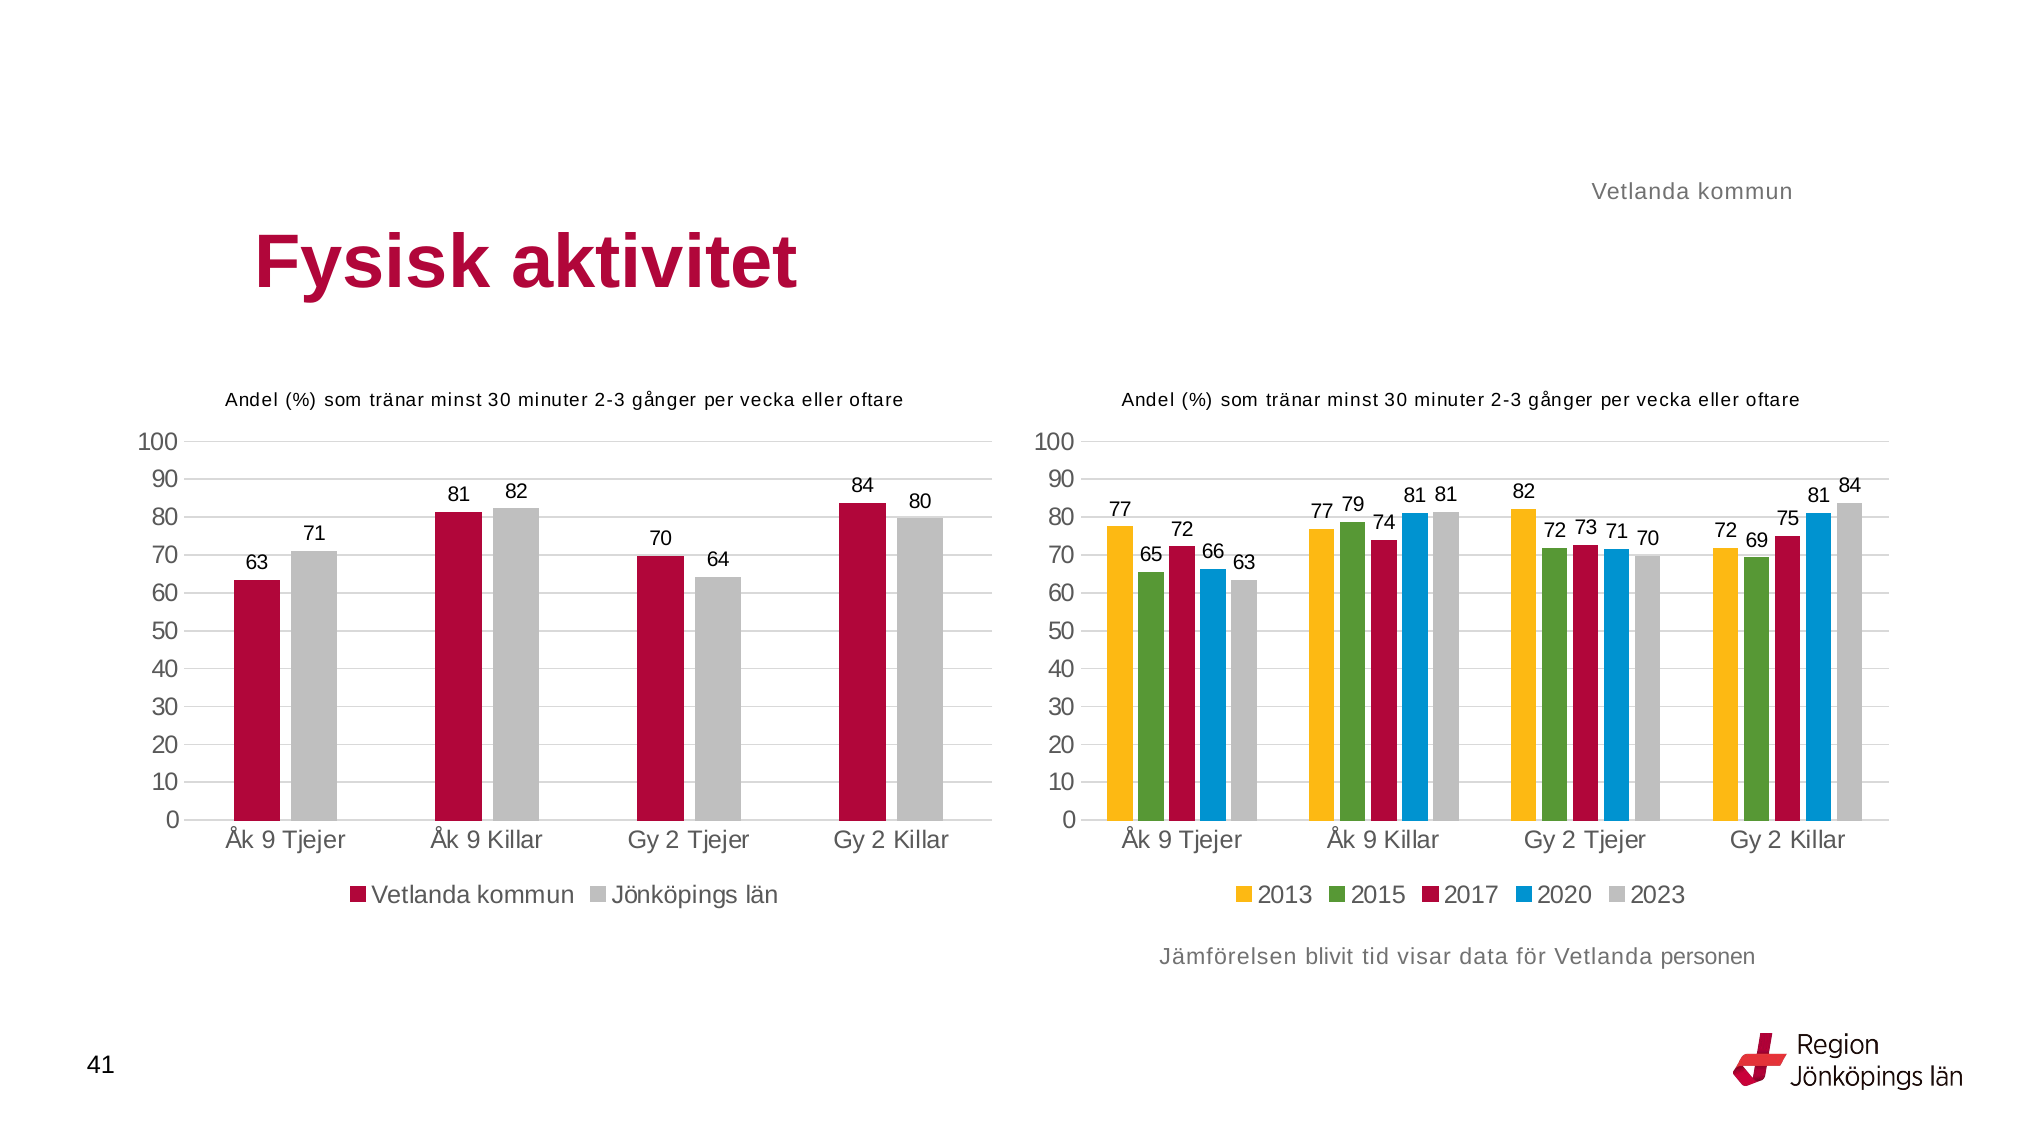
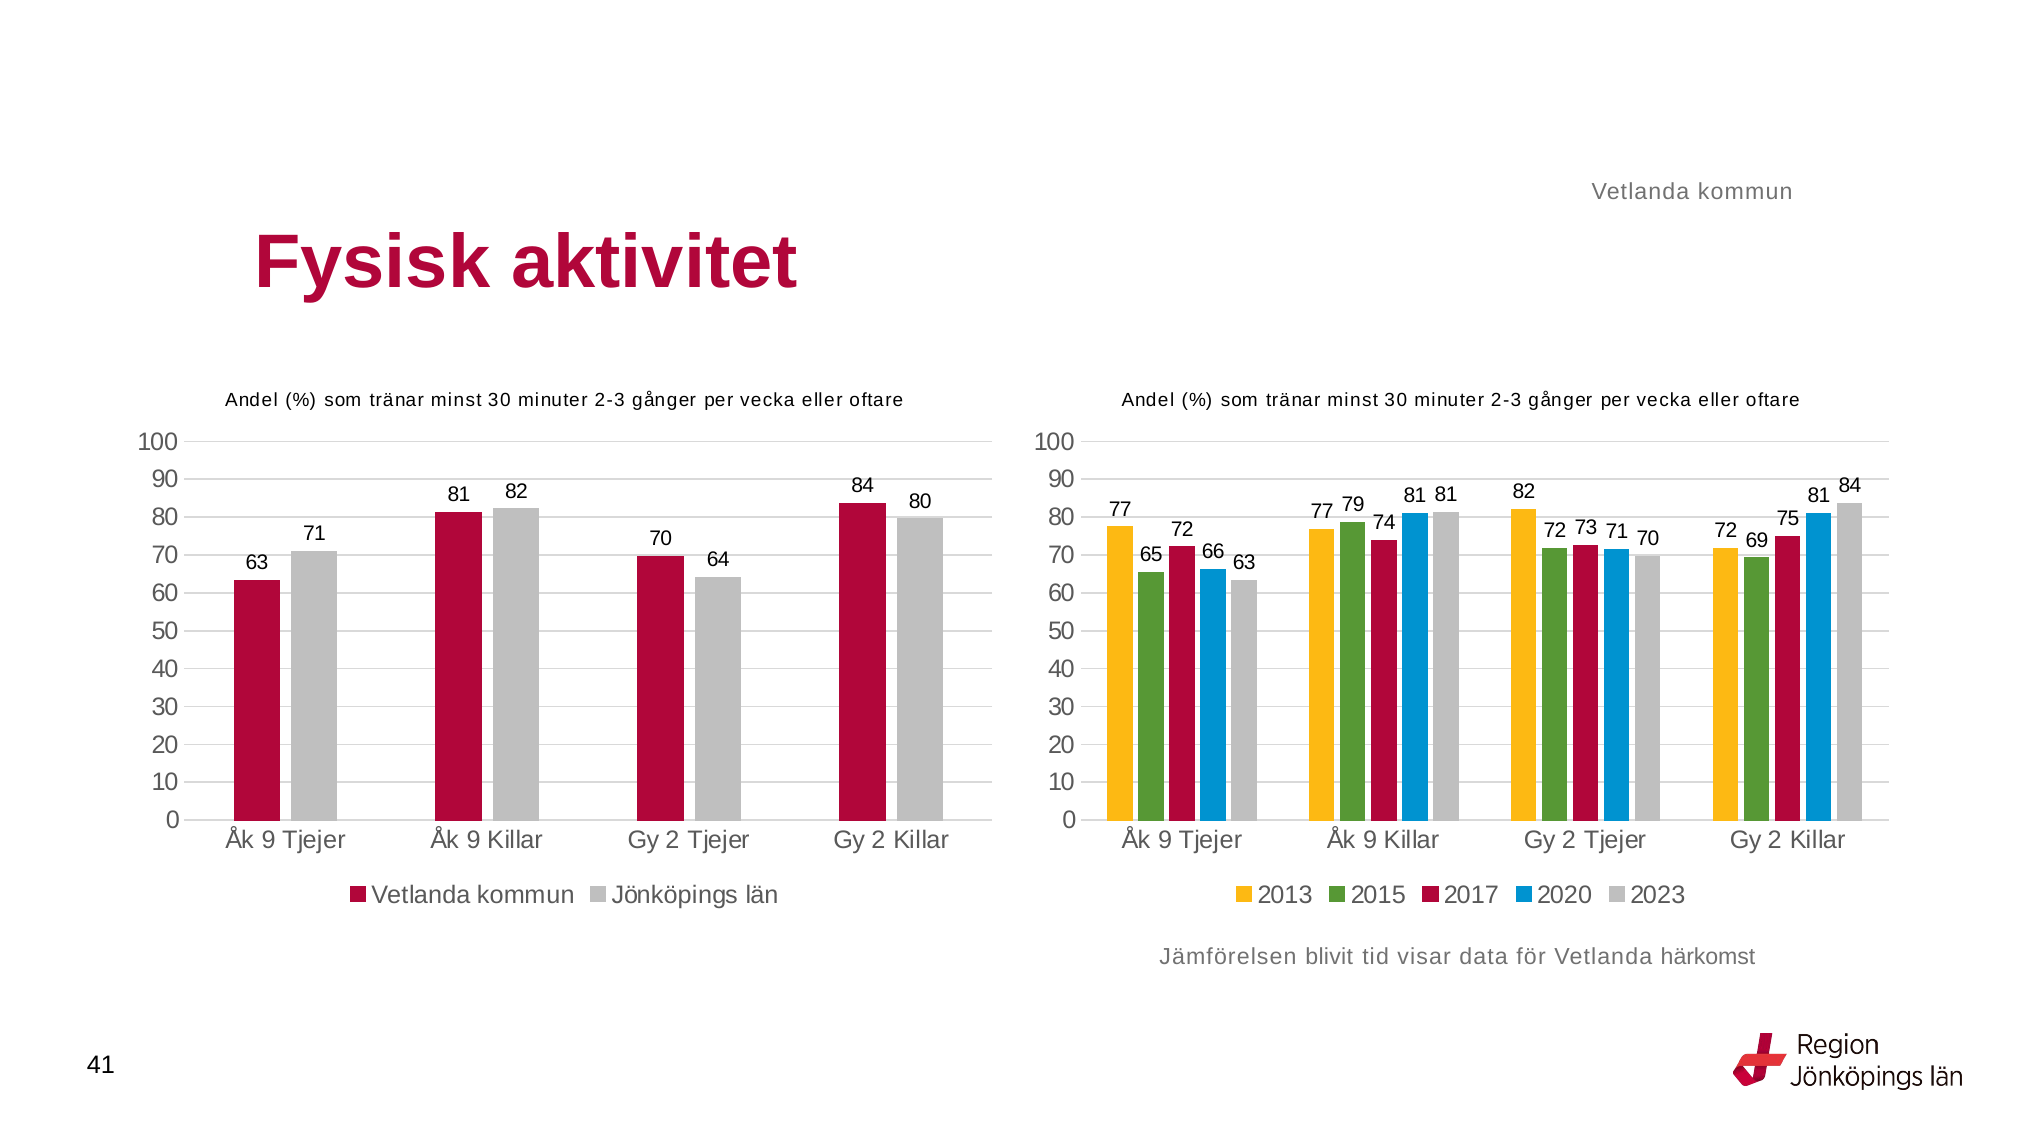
personen: personen -> härkomst
